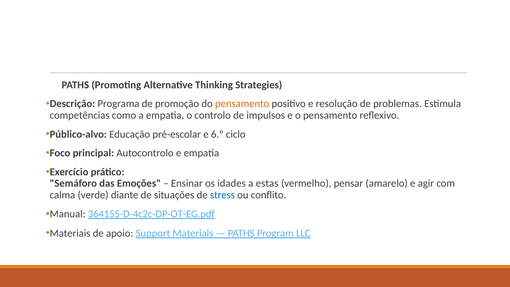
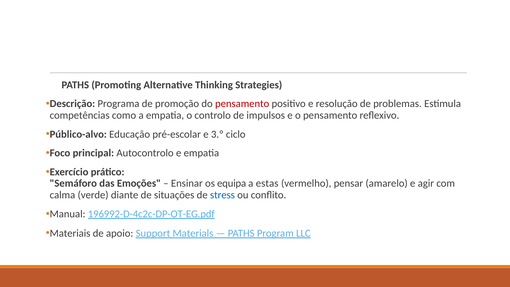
pensamento at (242, 104) colour: orange -> red
6.º: 6.º -> 3.º
idades: idades -> equipa
364155-D-4c2c-DP-OT-EG.pdf: 364155-D-4c2c-DP-OT-EG.pdf -> 196992-D-4c2c-DP-OT-EG.pdf
